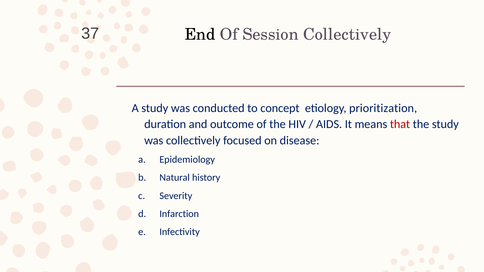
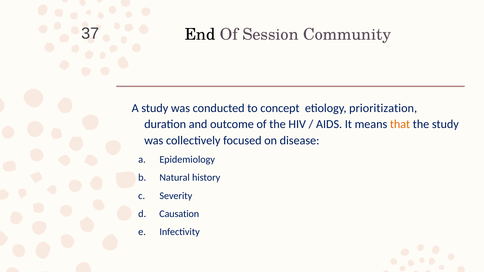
Session Collectively: Collectively -> Community
that colour: red -> orange
Infarction: Infarction -> Causation
